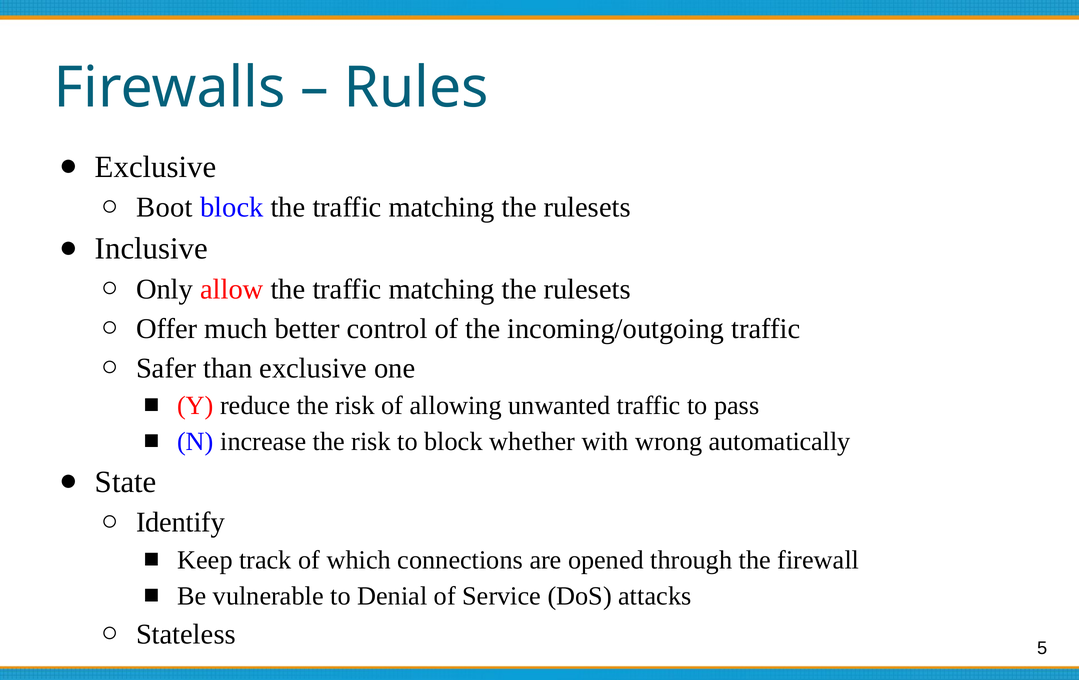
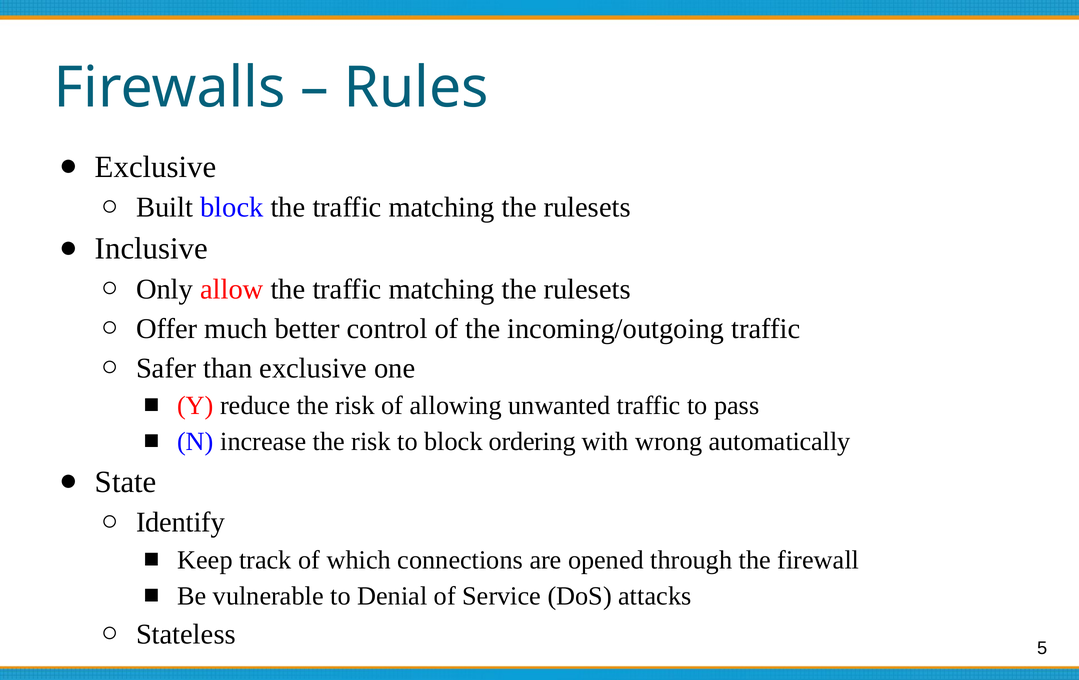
Boot: Boot -> Built
whether: whether -> ordering
